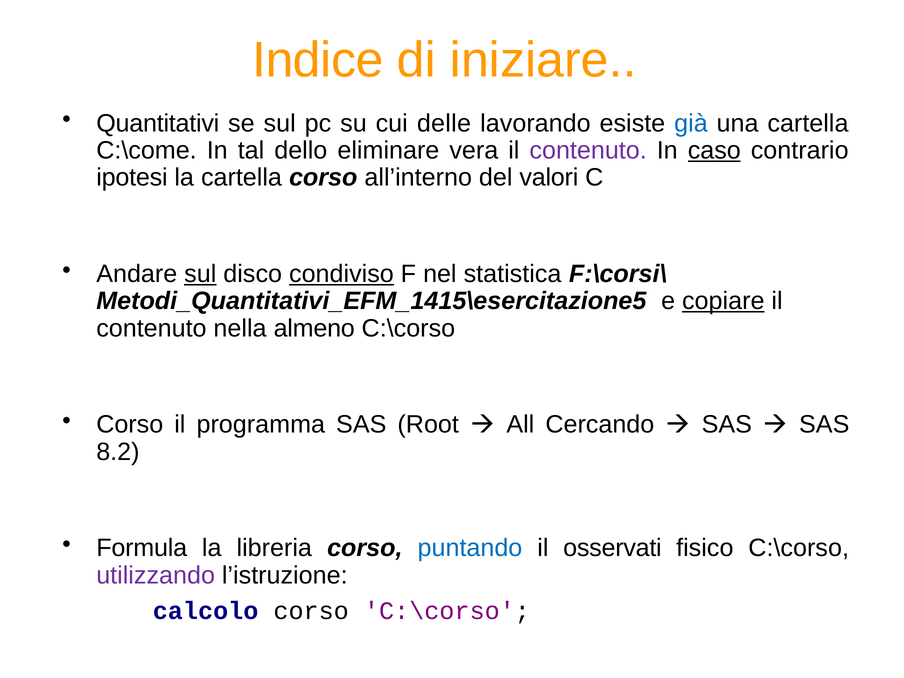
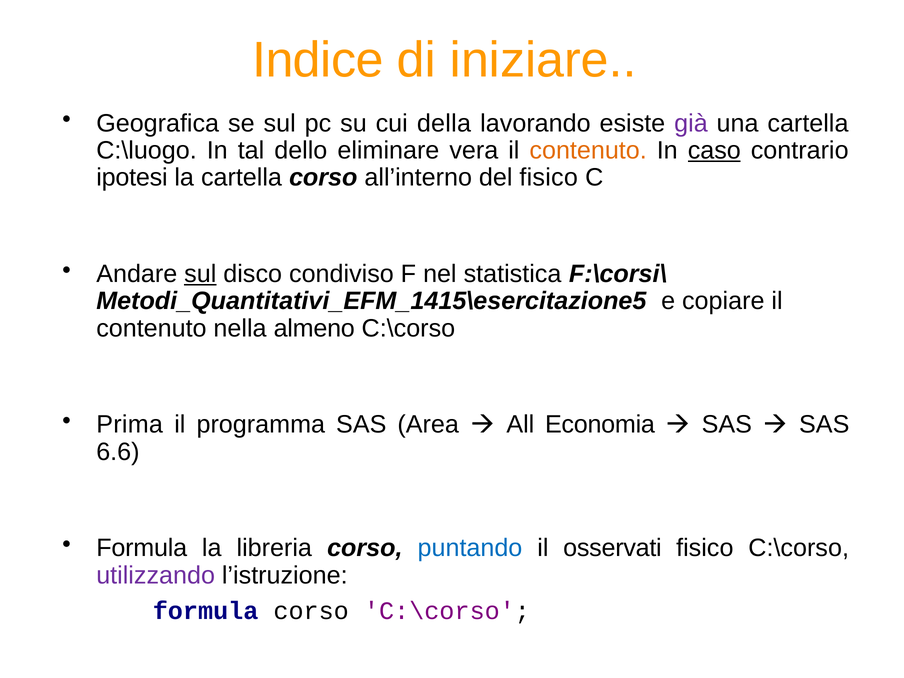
Quantitativi: Quantitativi -> Geografica
delle: delle -> della
già colour: blue -> purple
C:\come: C:\come -> C:\luogo
contenuto at (588, 150) colour: purple -> orange
del valori: valori -> fisico
condiviso underline: present -> none
copiare underline: present -> none
Corso at (130, 425): Corso -> Prima
Root: Root -> Area
Cercando: Cercando -> Economia
8.2: 8.2 -> 6.6
calcolo at (206, 611): calcolo -> formula
